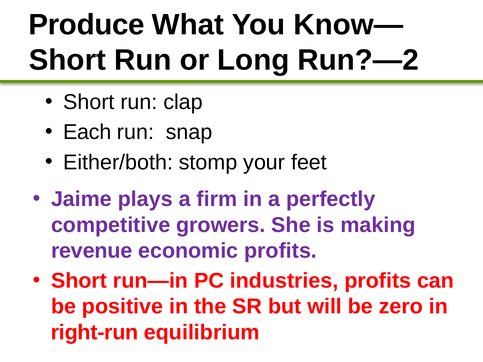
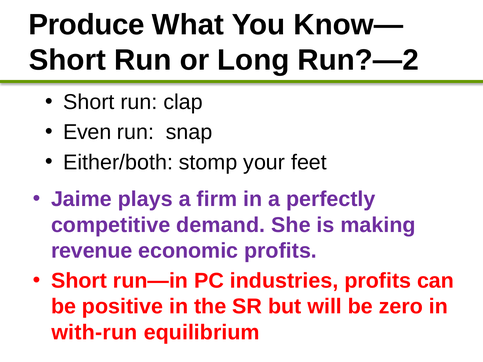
Each: Each -> Even
growers: growers -> demand
right-run: right-run -> with-run
